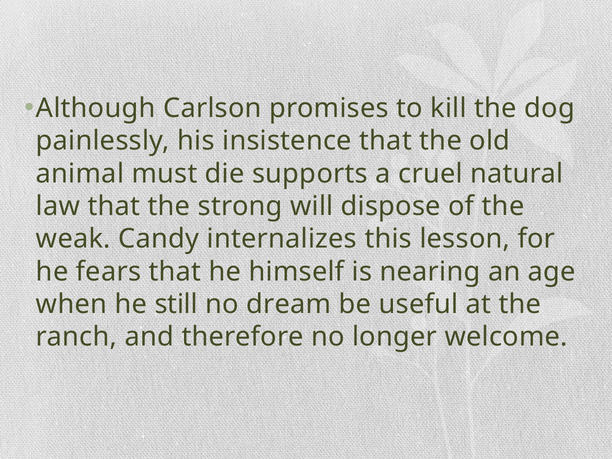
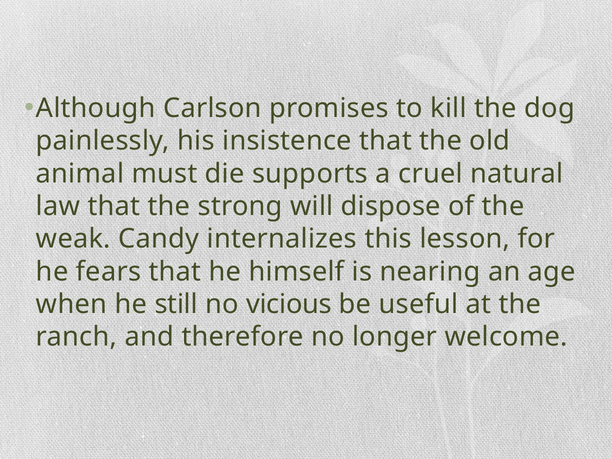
dream: dream -> vicious
